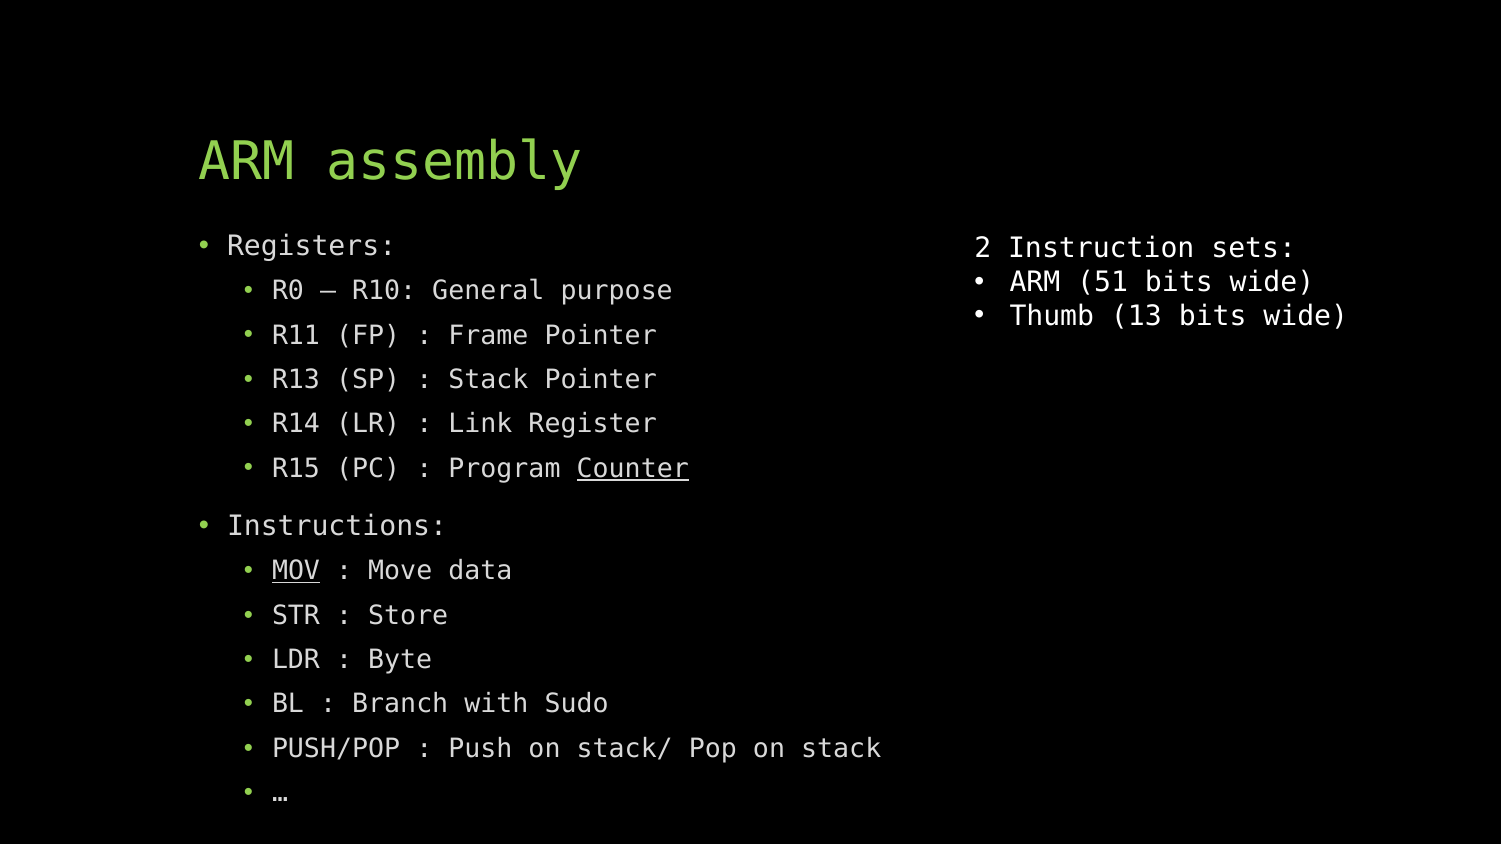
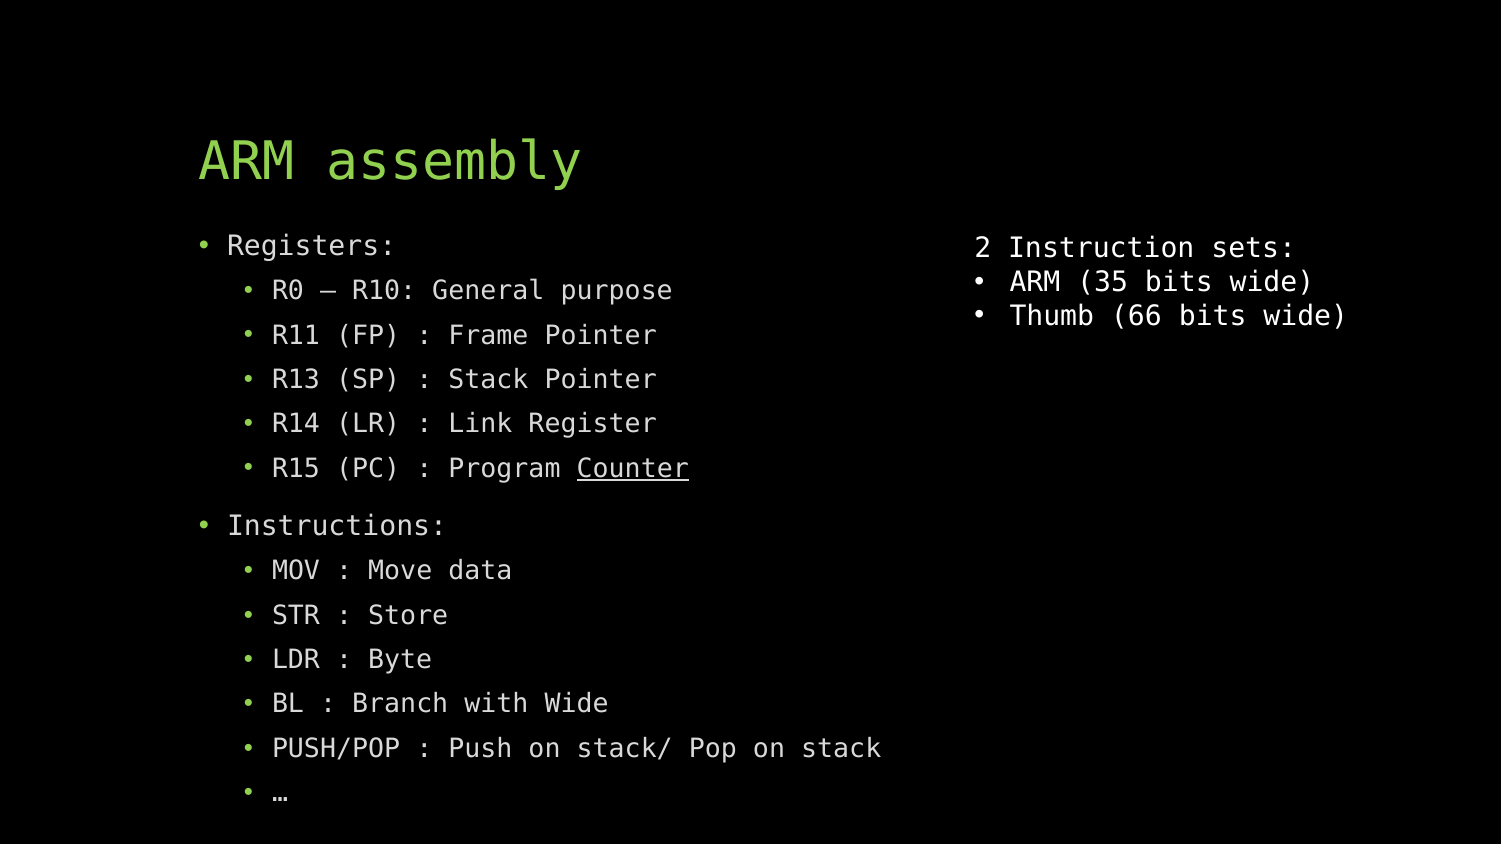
51: 51 -> 35
13: 13 -> 66
MOV underline: present -> none
with Sudo: Sudo -> Wide
